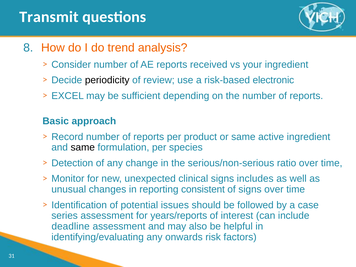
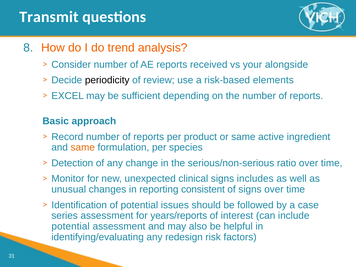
your ingredient: ingredient -> alongside
electronic: electronic -> elements
same at (83, 147) colour: black -> orange
deadline at (71, 226): deadline -> potential
onwards: onwards -> redesign
